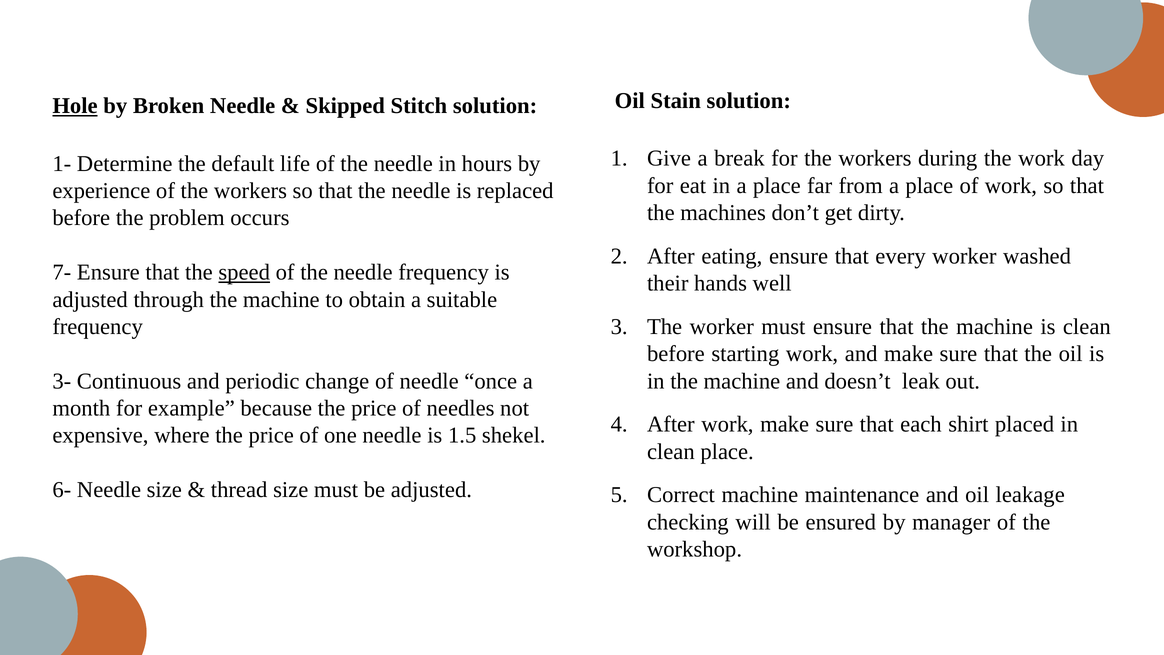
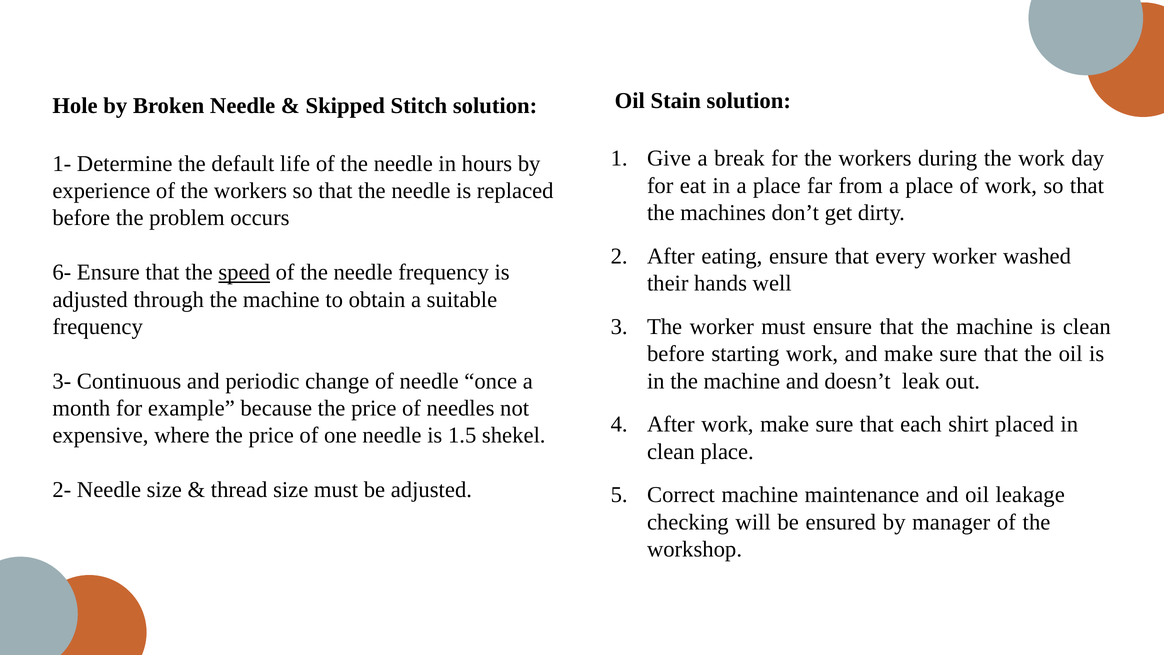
Hole underline: present -> none
7-: 7- -> 6-
6-: 6- -> 2-
